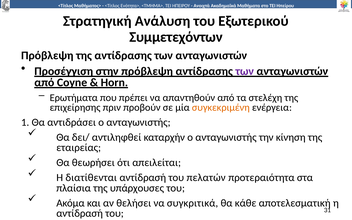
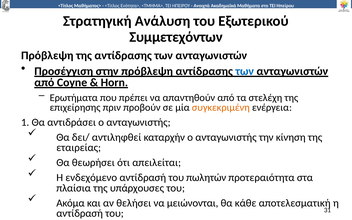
των at (245, 71) colour: purple -> blue
διατίθενται: διατίθενται -> ενδεχόμενο
πελατών: πελατών -> πωλητών
συγκριτικά: συγκριτικά -> μειώνονται
